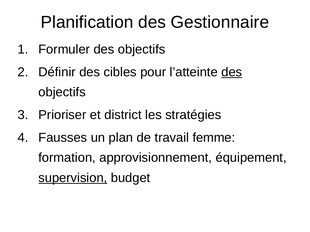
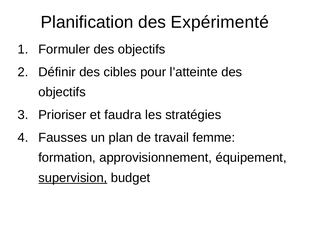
Gestionnaire: Gestionnaire -> Expérimenté
des at (232, 72) underline: present -> none
district: district -> faudra
